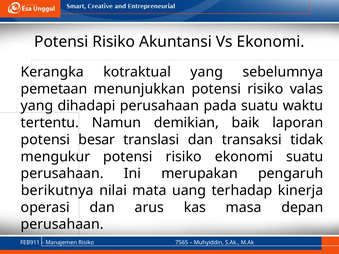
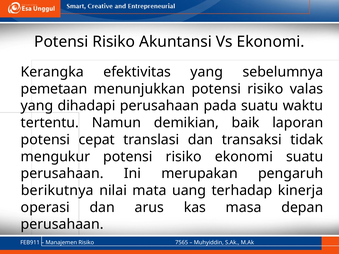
kotraktual: kotraktual -> efektivitas
besar: besar -> cepat
